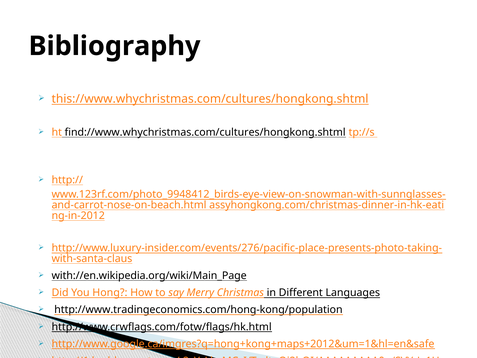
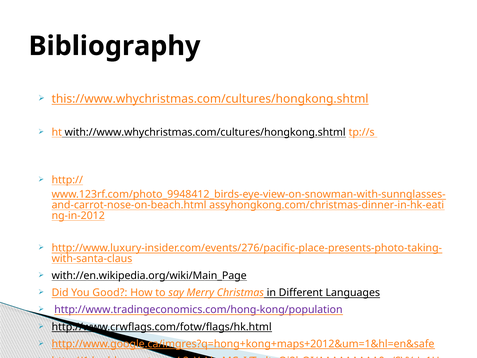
find://www.whychristmas.com/cultures/hongkong.shtml: find://www.whychristmas.com/cultures/hongkong.shtml -> with://www.whychristmas.com/cultures/hongkong.shtml
Hong: Hong -> Good
http://www.tradingeconomics.com/hong-kong/population colour: black -> purple
